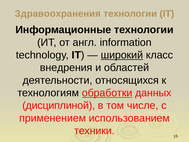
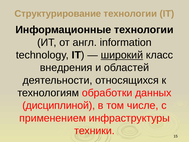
Здравоохранения: Здравоохранения -> Структурирование
обработки underline: present -> none
использованием: использованием -> инфраструктуры
